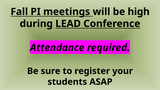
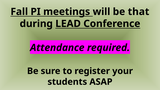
high: high -> that
